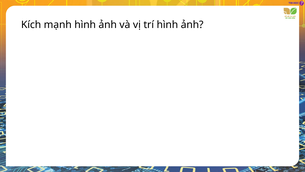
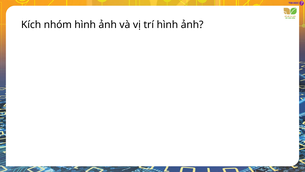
mạnh: mạnh -> nhóm
